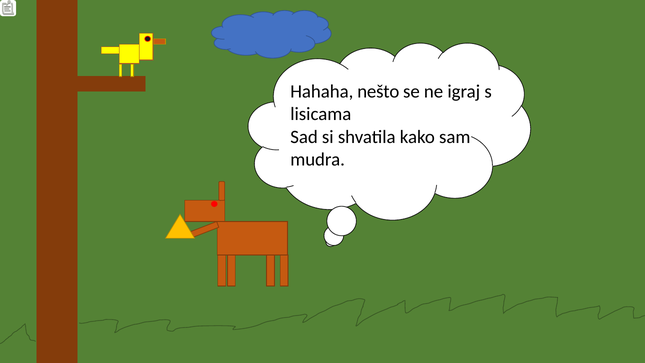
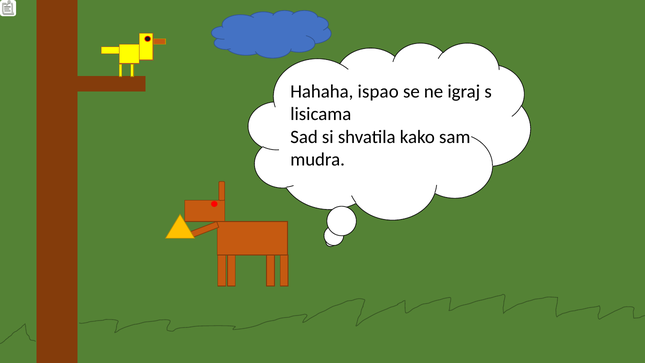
nešto: nešto -> ispao
